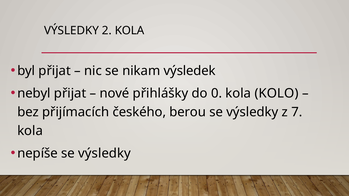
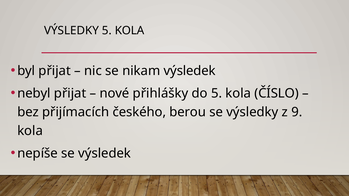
VÝSLEDKY 2: 2 -> 5
do 0: 0 -> 5
KOLO: KOLO -> ČÍSLO
7: 7 -> 9
nepíše se výsledky: výsledky -> výsledek
